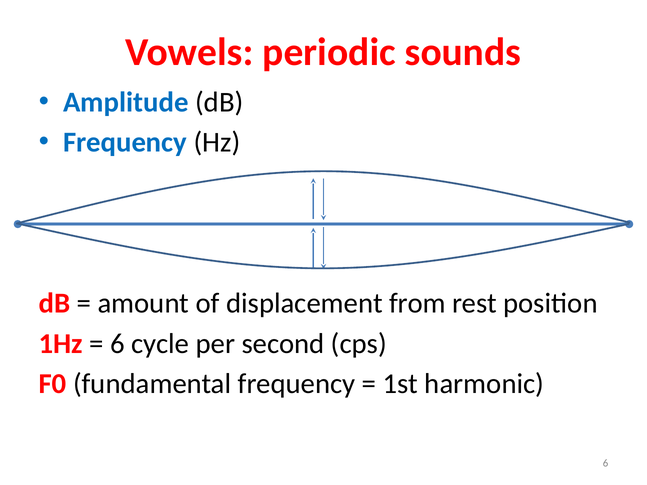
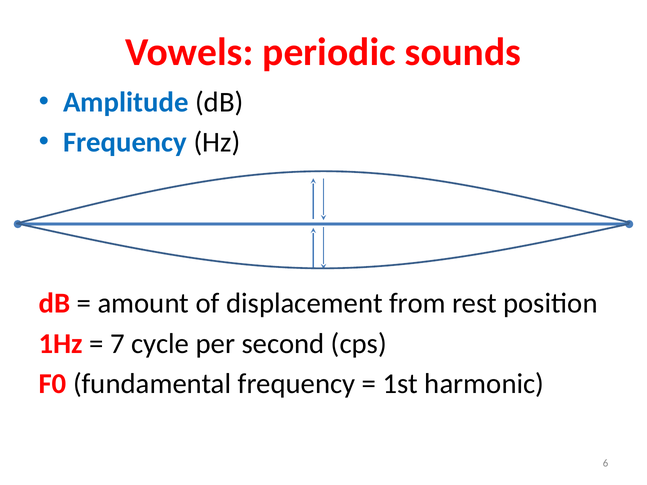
6 at (117, 344): 6 -> 7
